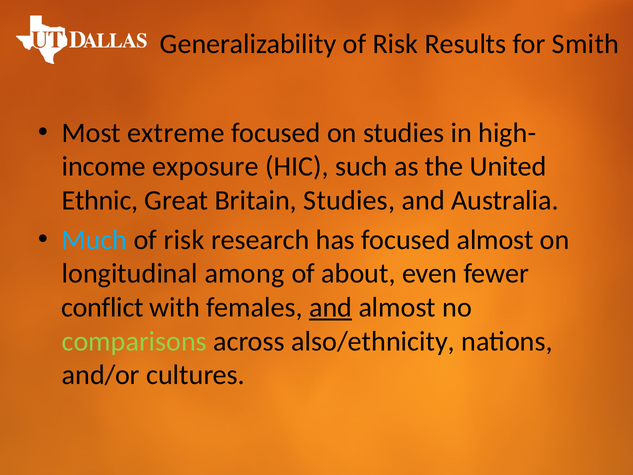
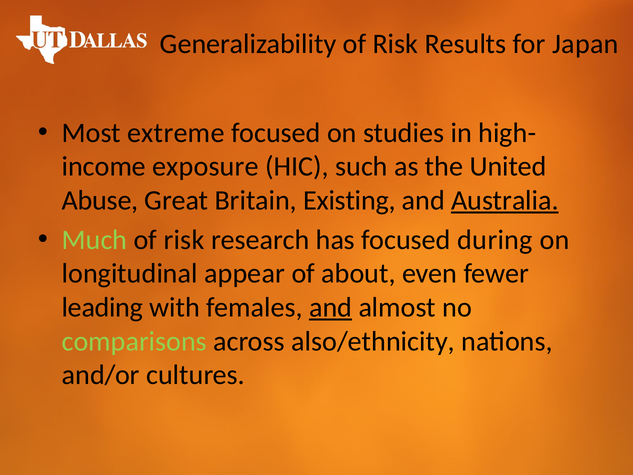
Smith: Smith -> Japan
Ethnic: Ethnic -> Abuse
Britain Studies: Studies -> Existing
Australia underline: none -> present
Much colour: light blue -> light green
focused almost: almost -> during
among: among -> appear
conflict: conflict -> leading
